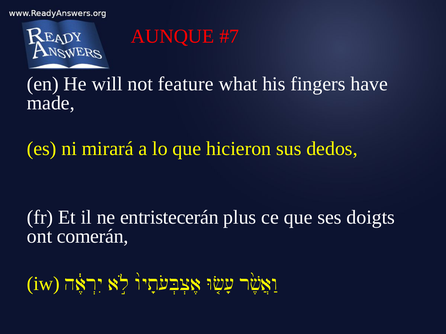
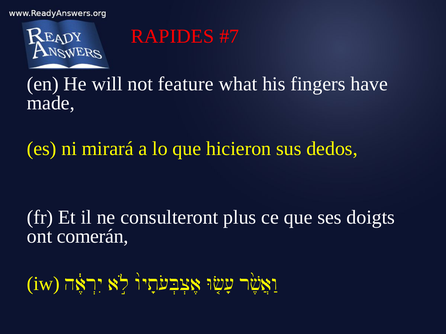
AUNQUE: AUNQUE -> RAPIDES
entristecerán: entristecerán -> consulteront
